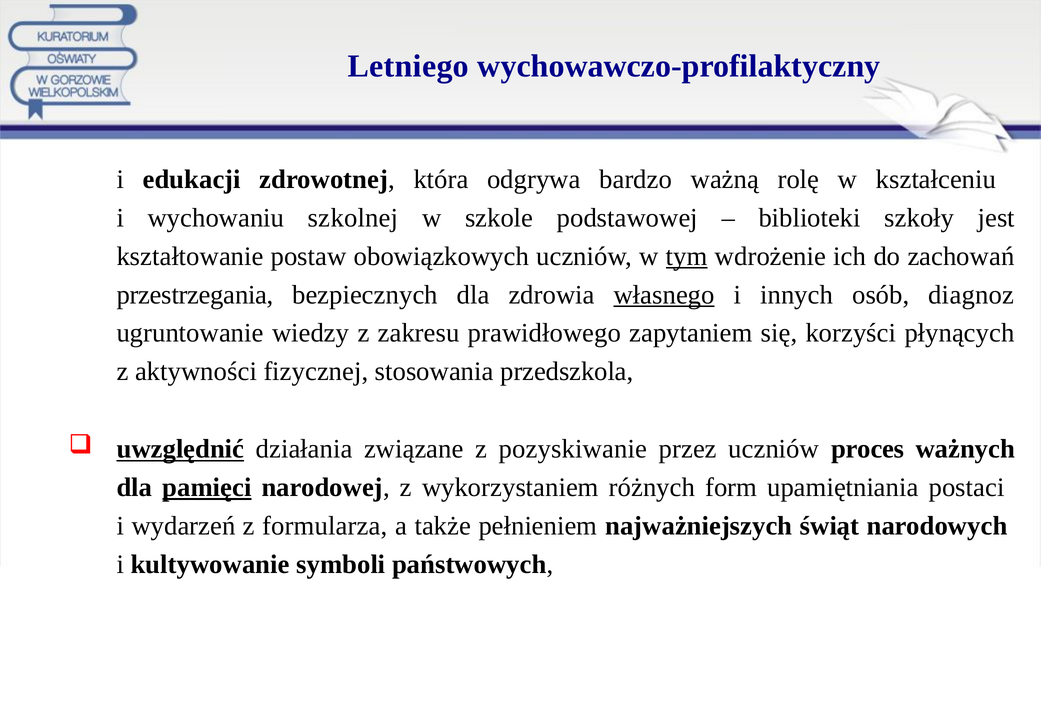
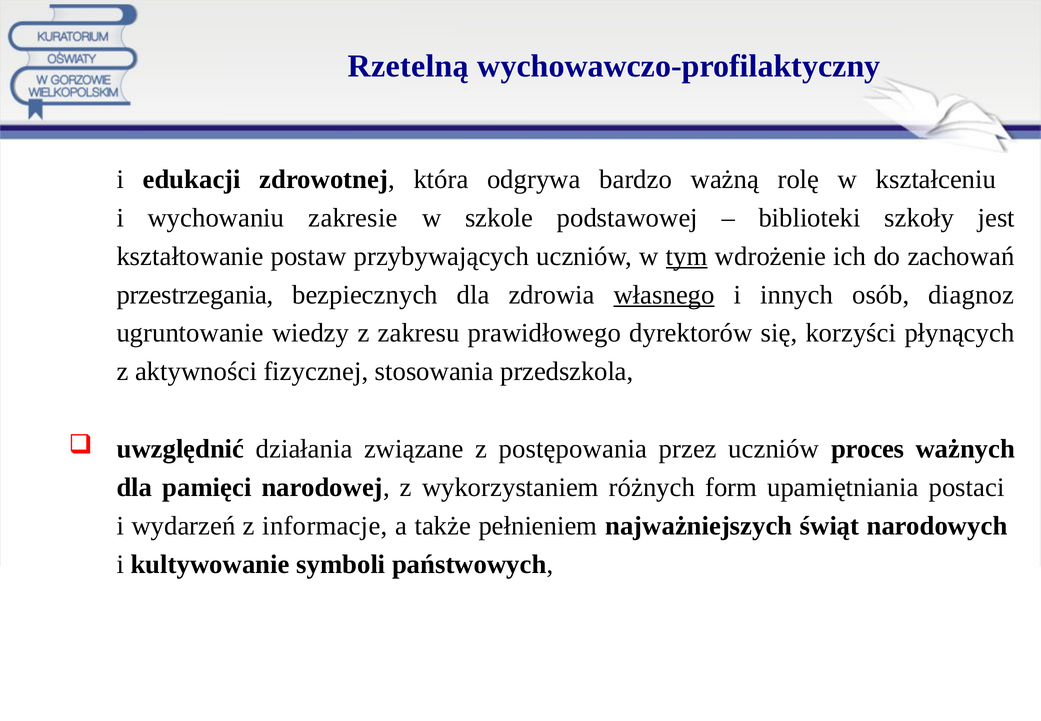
Letniego: Letniego -> Rzetelną
szkolnej: szkolnej -> zakresie
obowiązkowych: obowiązkowych -> przybywających
zapytaniem: zapytaniem -> dyrektorów
uwzględnić underline: present -> none
pozyskiwanie: pozyskiwanie -> postępowania
pamięci underline: present -> none
formularza: formularza -> informacje
